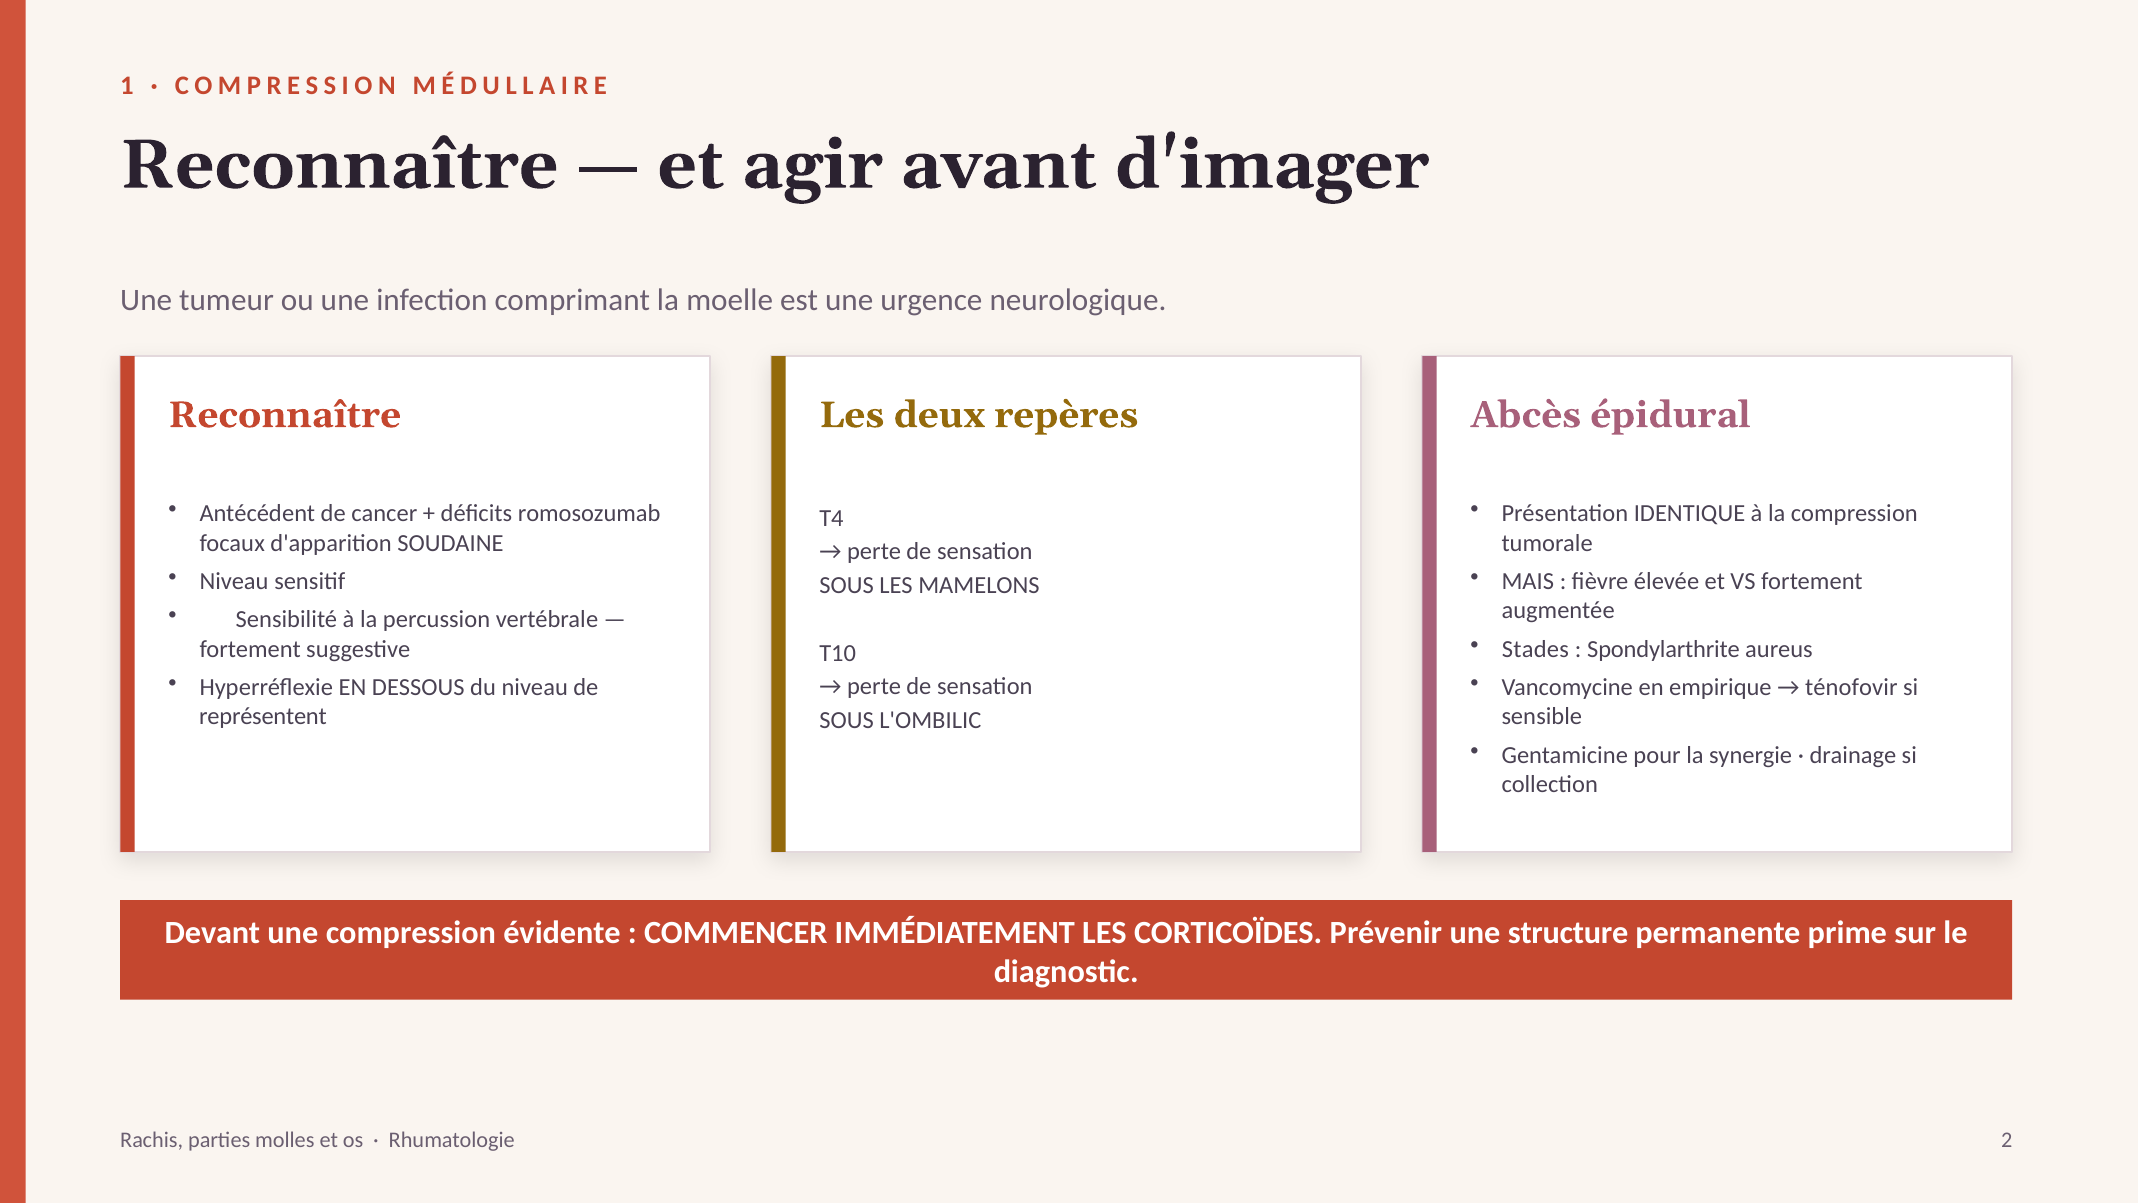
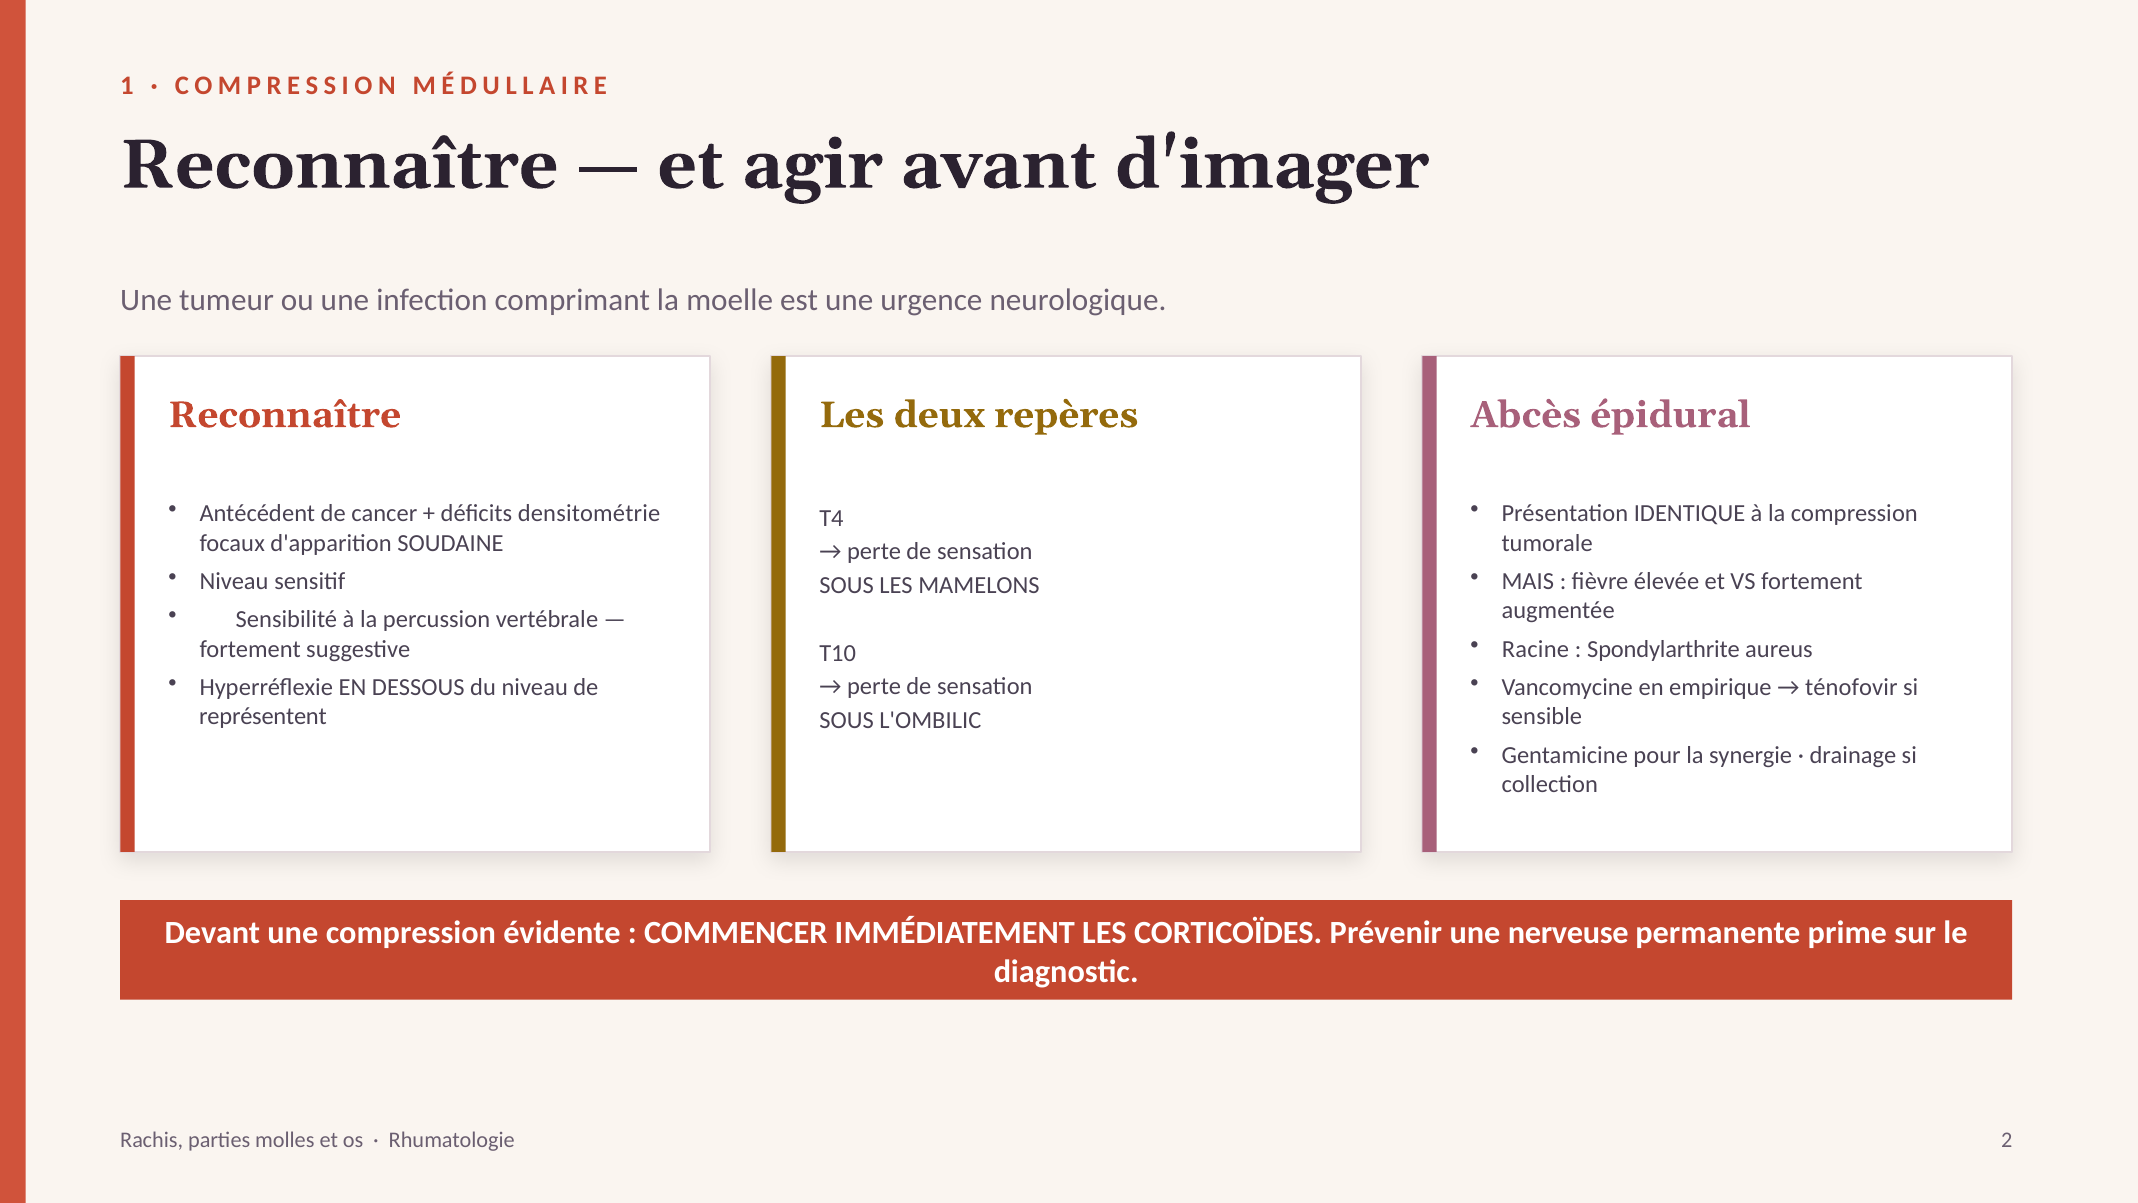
romosozumab: romosozumab -> densitométrie
Stades: Stades -> Racine
structure: structure -> nerveuse
